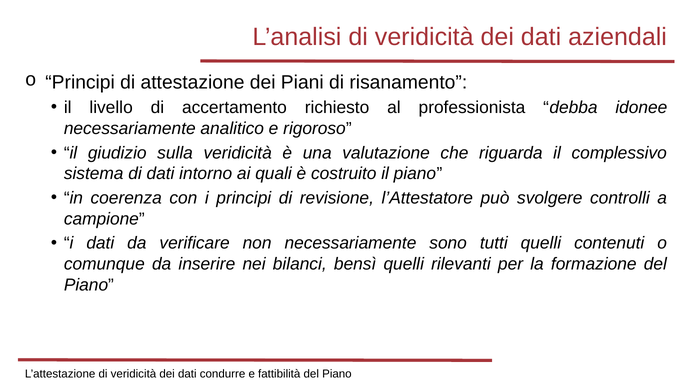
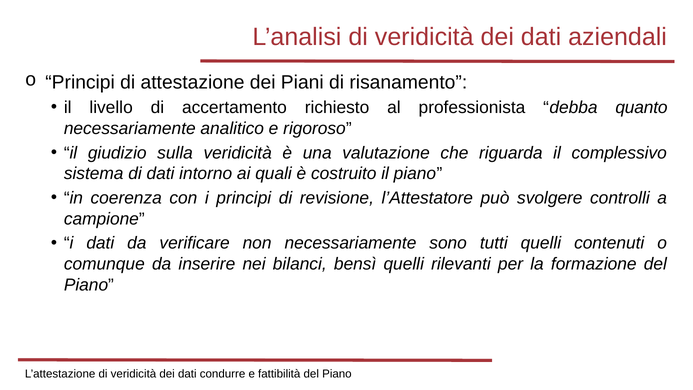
idonee: idonee -> quanto
